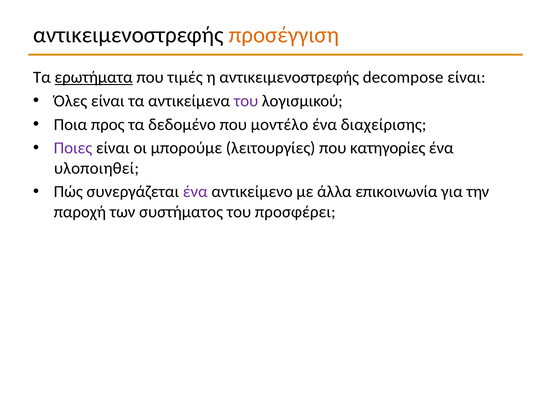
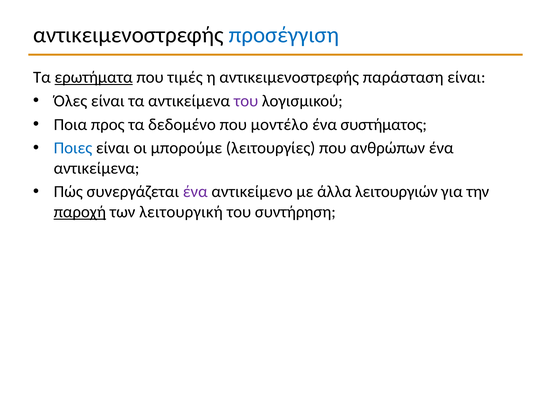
προσέγγιση colour: orange -> blue
decompose: decompose -> παράσταση
διαχείρισης: διαχείρισης -> συστήματος
Ποιες colour: purple -> blue
κατηγορίες: κατηγορίες -> ανθρώπων
υλοποιηθεί at (96, 168): υλοποιηθεί -> αντικείμενα
επικοινωνία: επικοινωνία -> λειτουργιών
παροχή underline: none -> present
συστήματος: συστήματος -> λειτουργική
προσφέρει: προσφέρει -> συντήρηση
